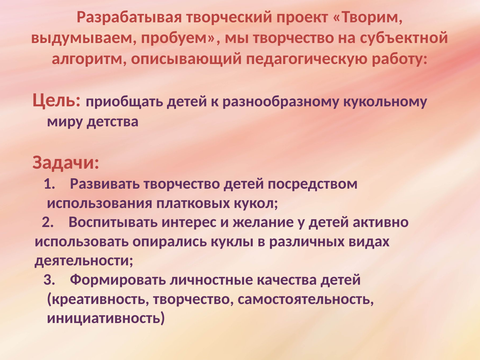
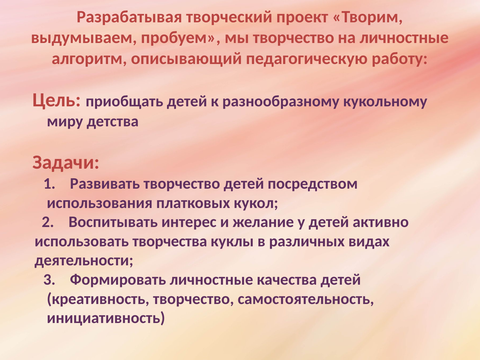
на субъектной: субъектной -> личностные
опирались: опирались -> творчества
